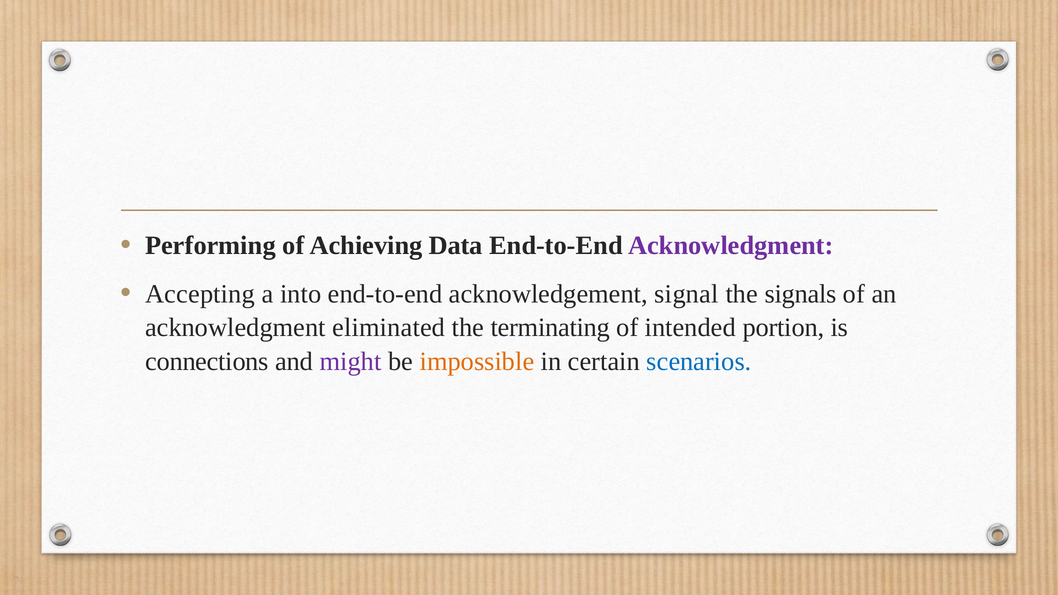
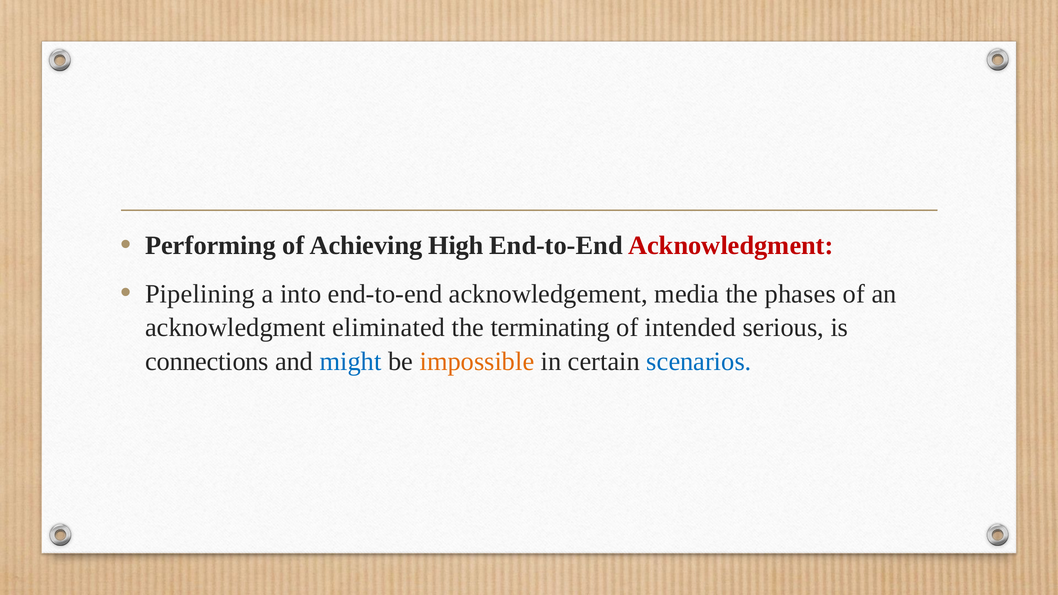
Data: Data -> High
Acknowledgment at (731, 246) colour: purple -> red
Accepting: Accepting -> Pipelining
signal: signal -> media
signals: signals -> phases
portion: portion -> serious
might colour: purple -> blue
